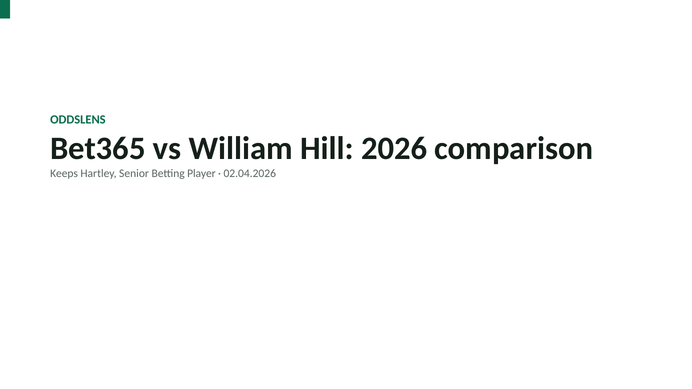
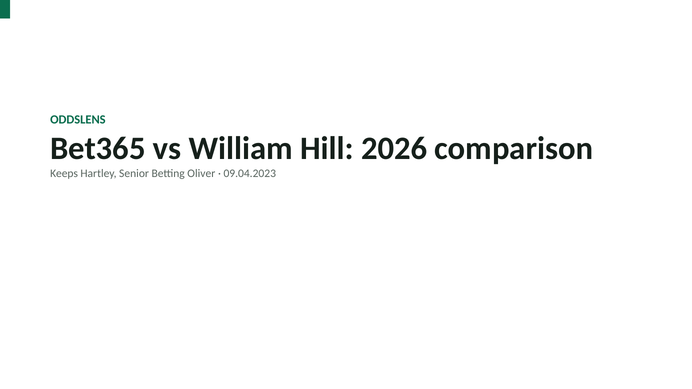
Player: Player -> Oliver
02.04.2026: 02.04.2026 -> 09.04.2023
